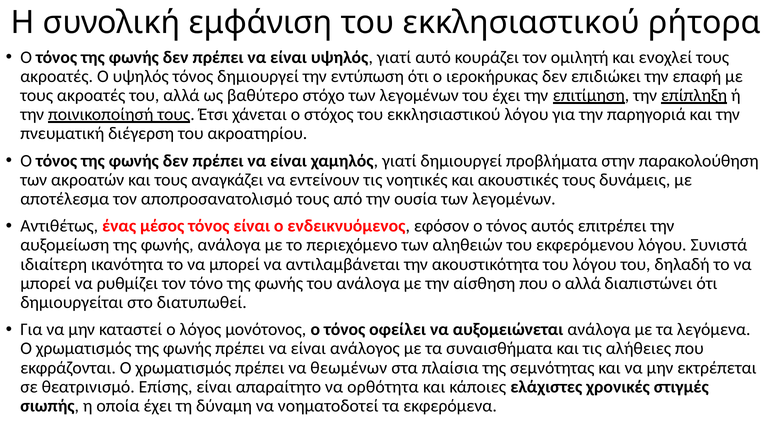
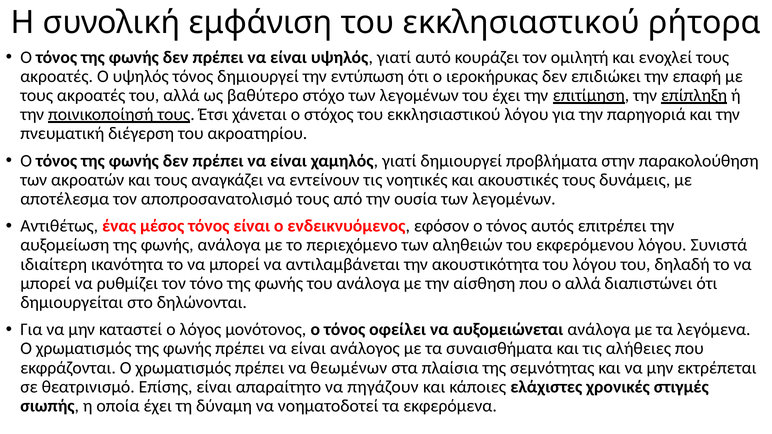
διατυπωθεί: διατυπωθεί -> δηλώνονται
ορθότητα: ορθότητα -> πηγάζουν
